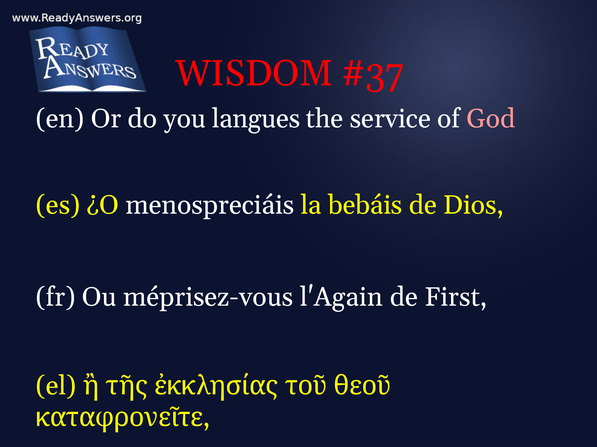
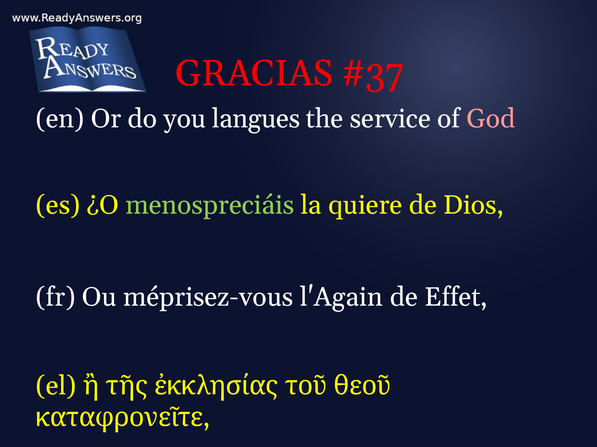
WISDOM: WISDOM -> GRACIAS
menospreciáis colour: white -> light green
bebáis: bebáis -> quiere
First: First -> Effet
